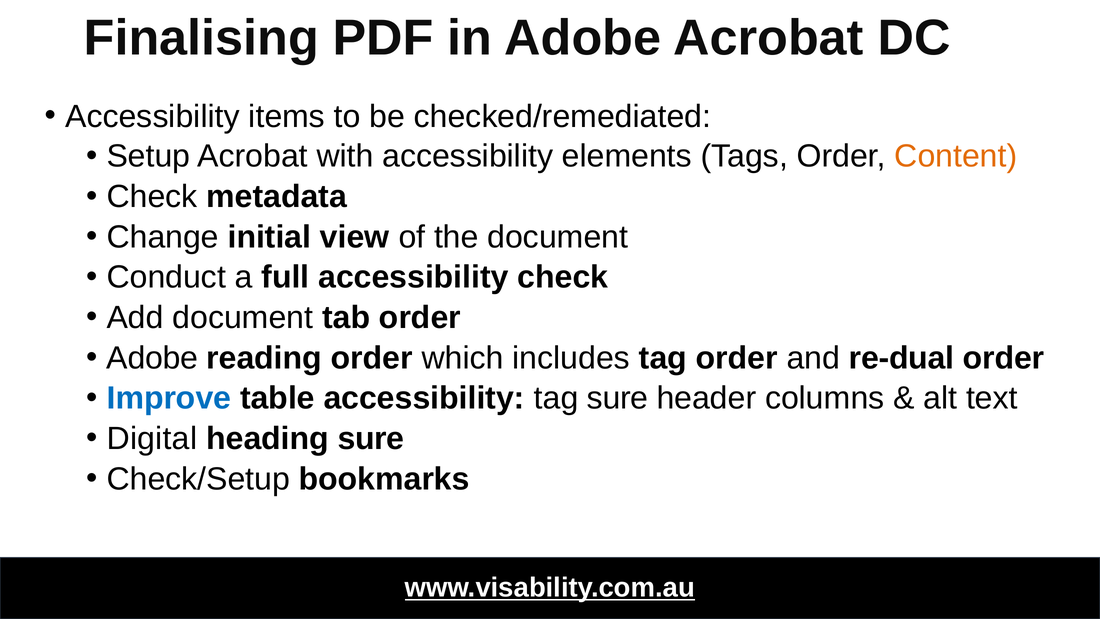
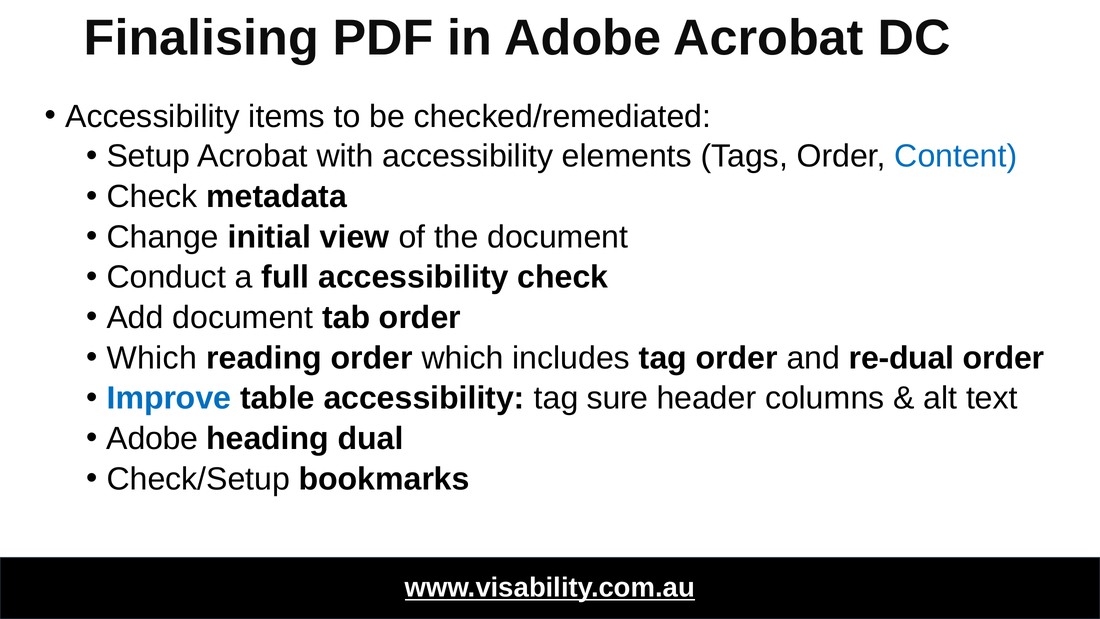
Content colour: orange -> blue
Adobe at (152, 358): Adobe -> Which
Digital at (152, 438): Digital -> Adobe
heading sure: sure -> dual
